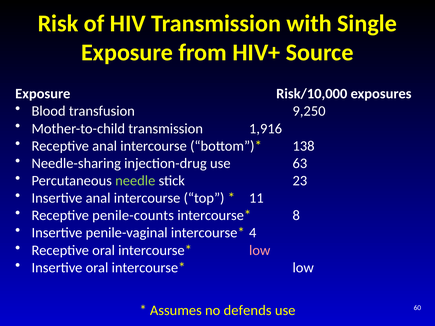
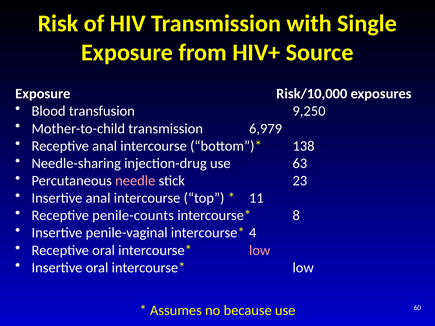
1,916: 1,916 -> 6,979
needle colour: light green -> pink
defends: defends -> because
